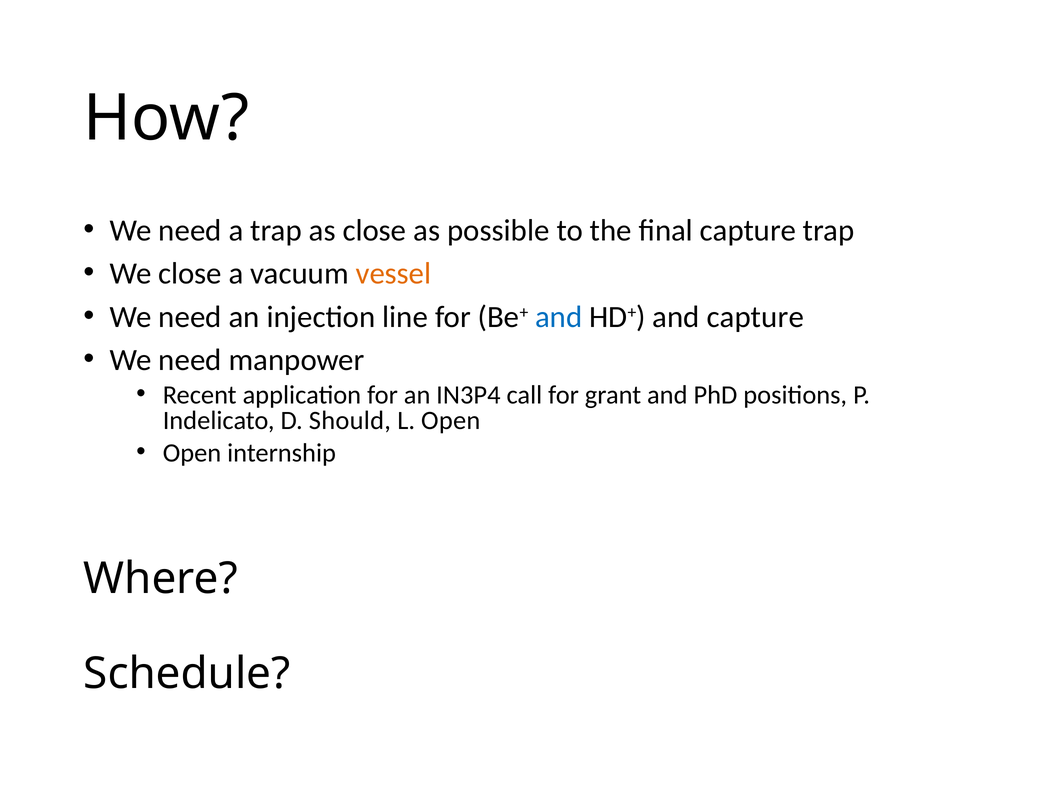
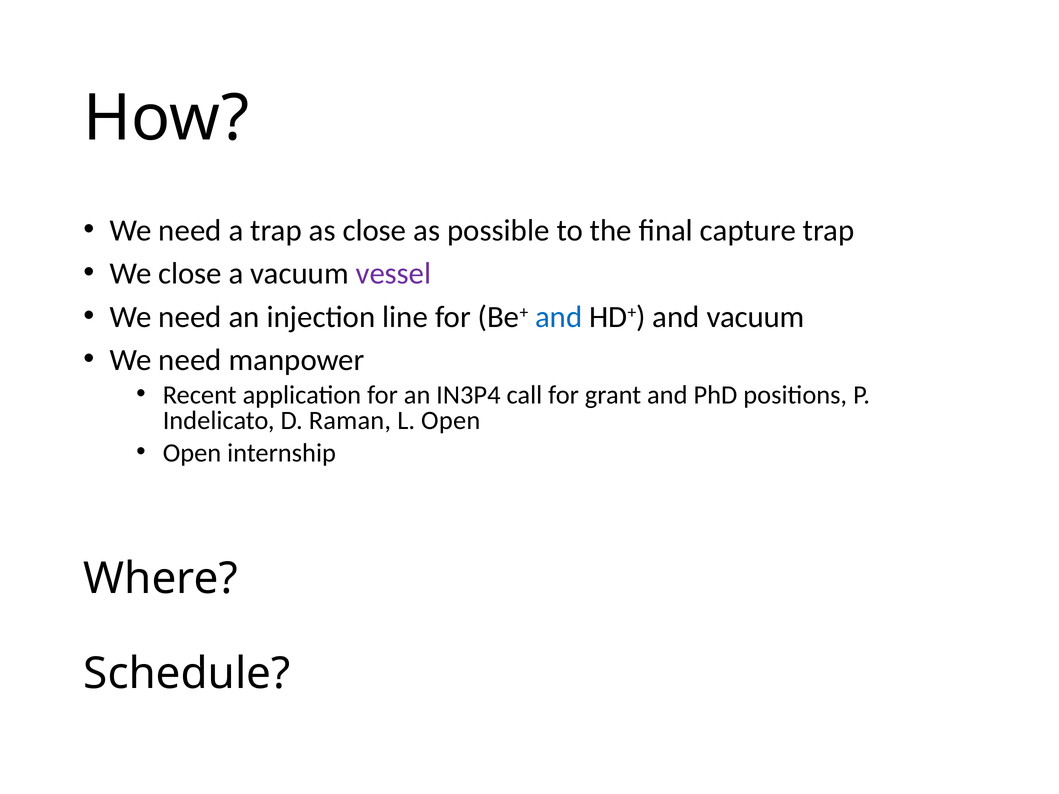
vessel colour: orange -> purple
and capture: capture -> vacuum
Should: Should -> Raman
